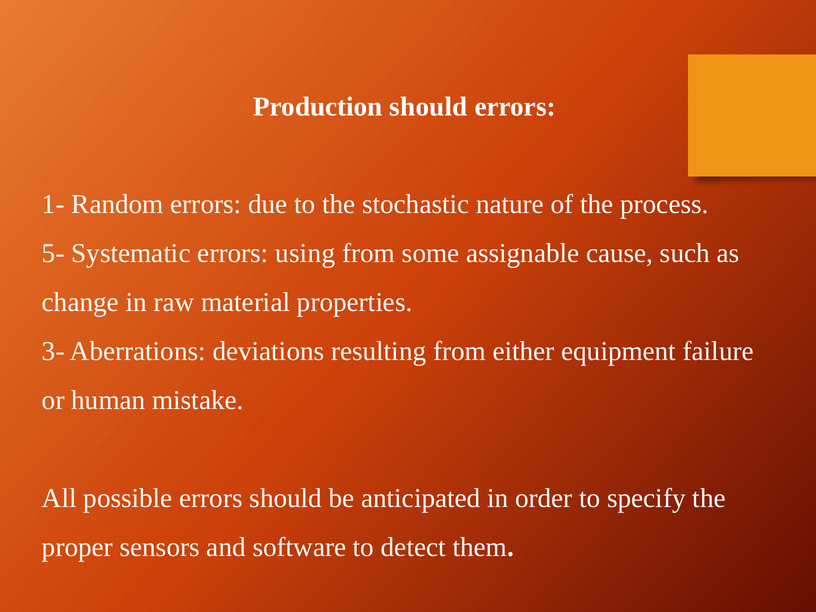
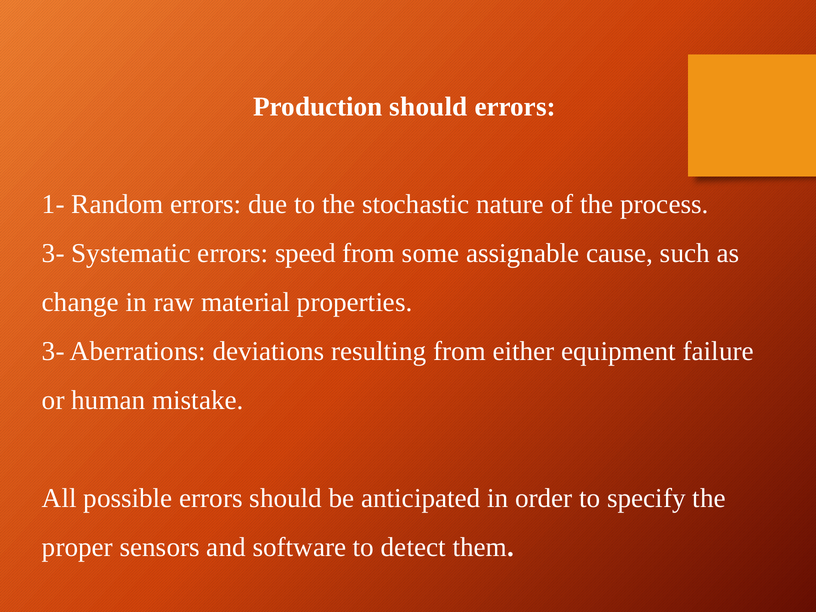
5- at (53, 253): 5- -> 3-
using: using -> speed
